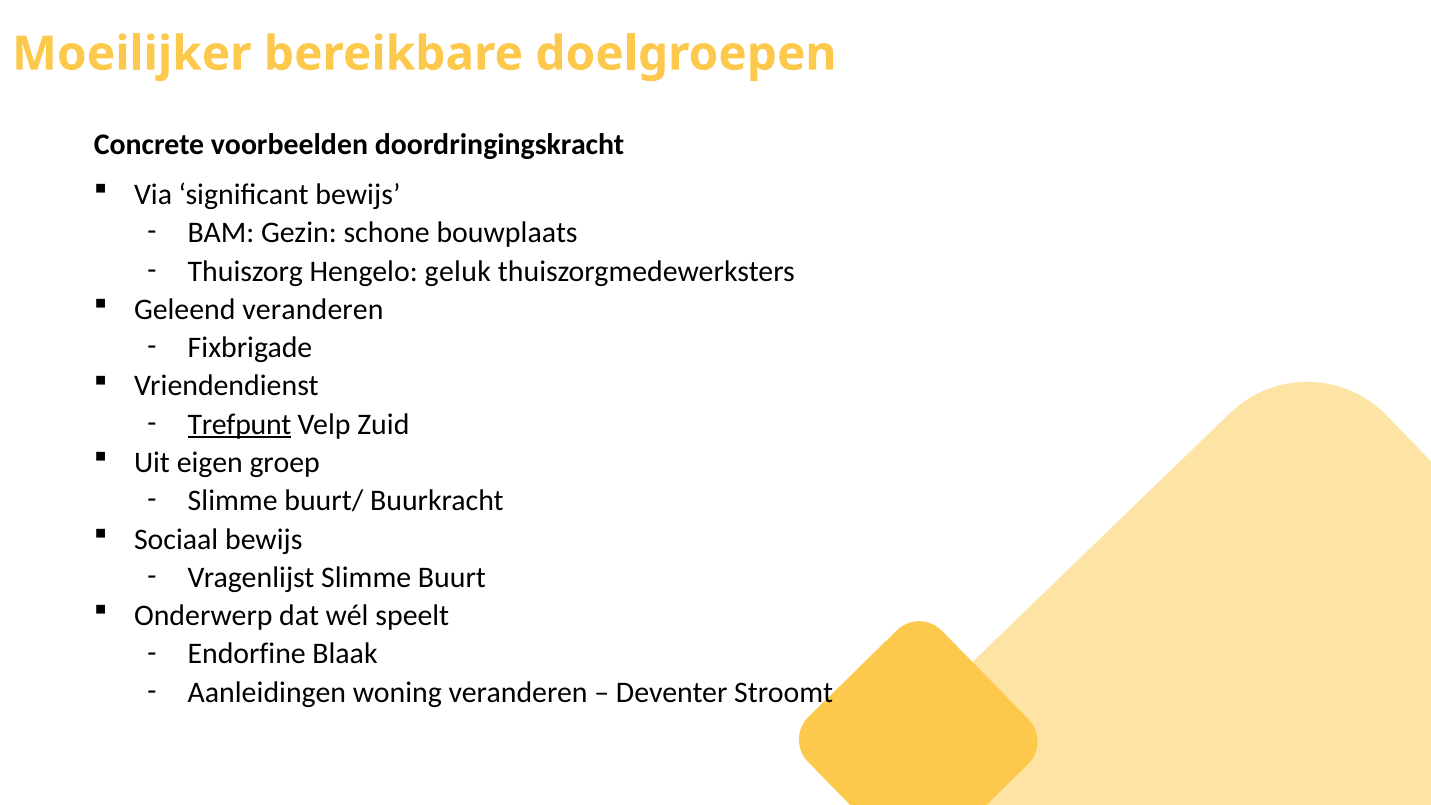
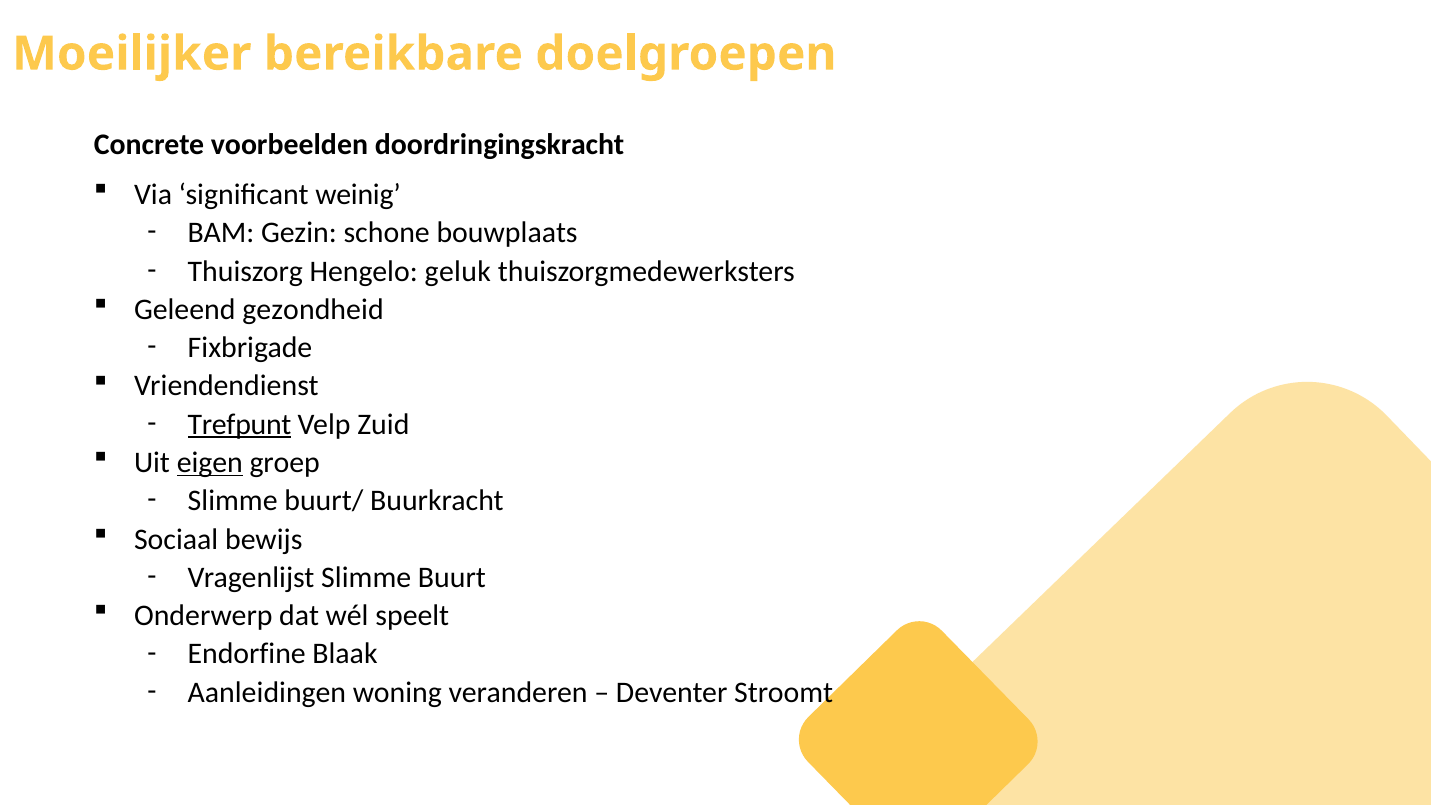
significant bewijs: bewijs -> weinig
Geleend veranderen: veranderen -> gezondheid
eigen underline: none -> present
